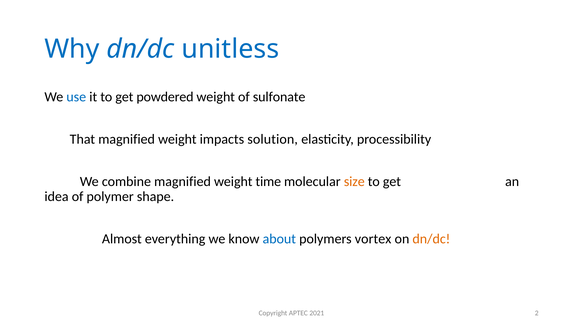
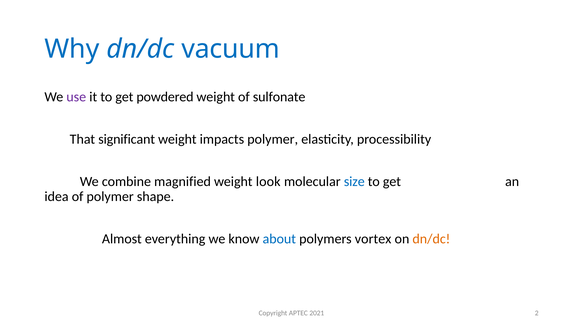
unitless: unitless -> vacuum
use colour: blue -> purple
That magnified: magnified -> significant
impacts solution: solution -> polymer
time: time -> look
size colour: orange -> blue
